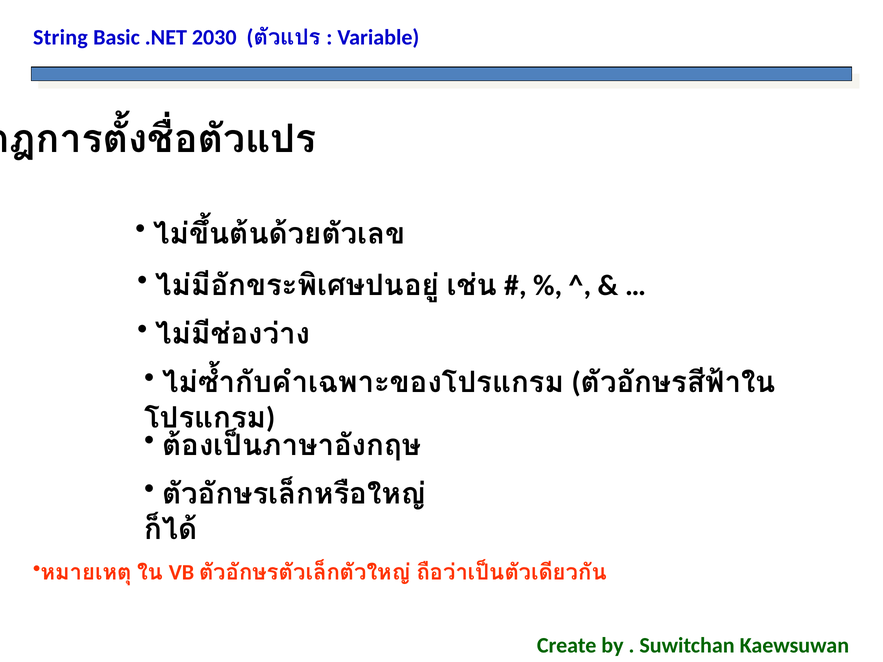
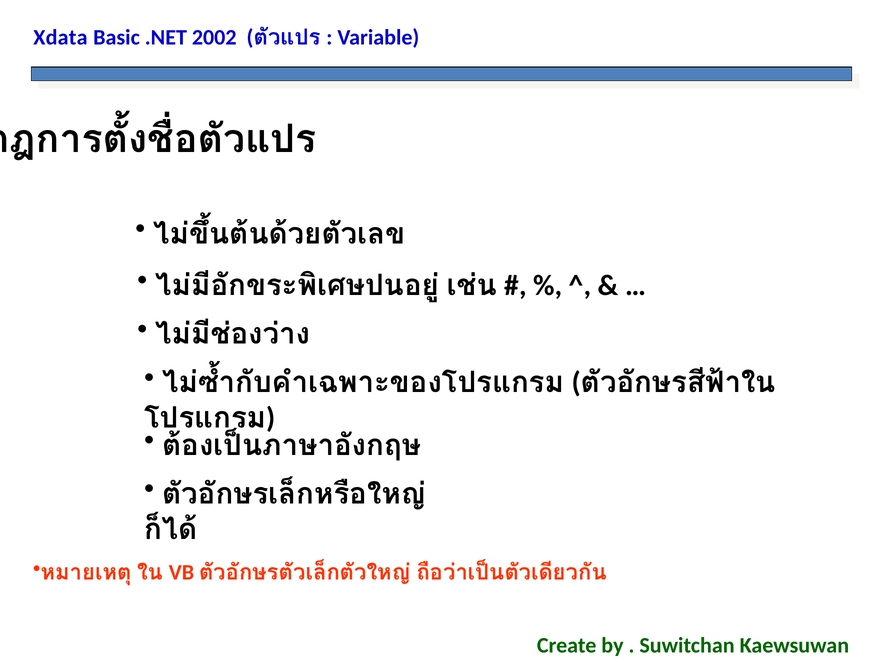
String: String -> Xdata
2030: 2030 -> 2002
